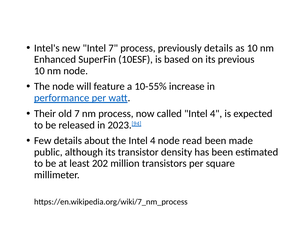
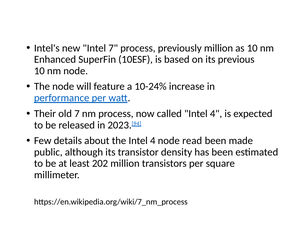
previously details: details -> million
10-55%: 10-55% -> 10-24%
